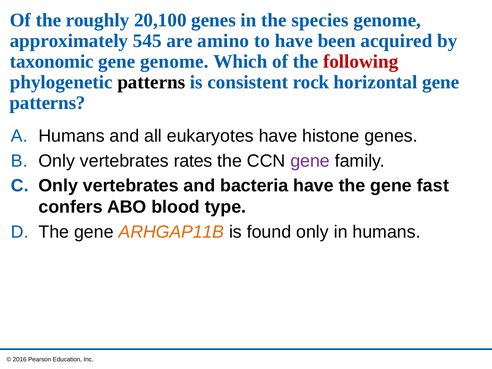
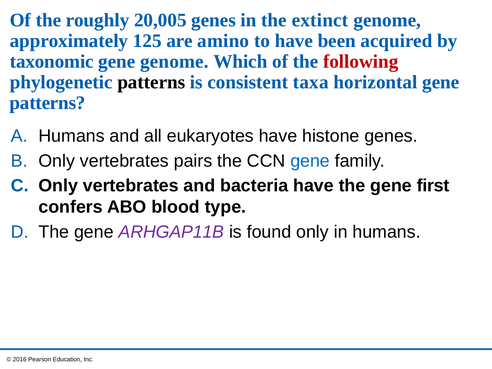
20,100: 20,100 -> 20,005
species: species -> extinct
545: 545 -> 125
rock: rock -> taxa
rates: rates -> pairs
gene at (310, 161) colour: purple -> blue
fast: fast -> first
ARHGAP11B colour: orange -> purple
